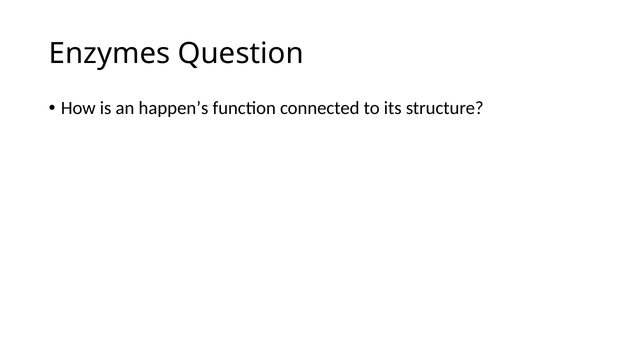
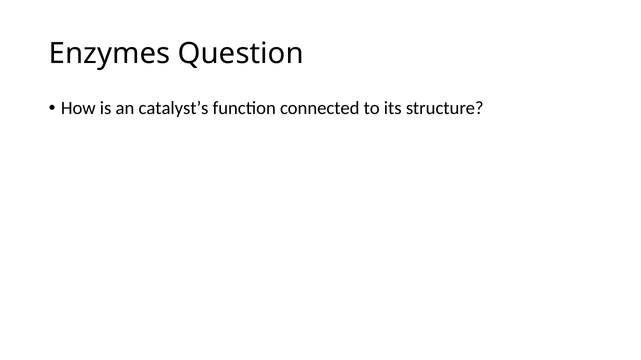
happen’s: happen’s -> catalyst’s
